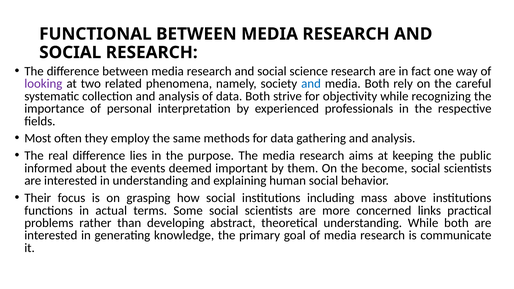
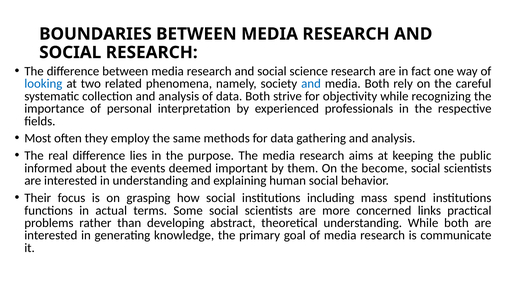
FUNCTIONAL: FUNCTIONAL -> BOUNDARIES
looking colour: purple -> blue
above: above -> spend
